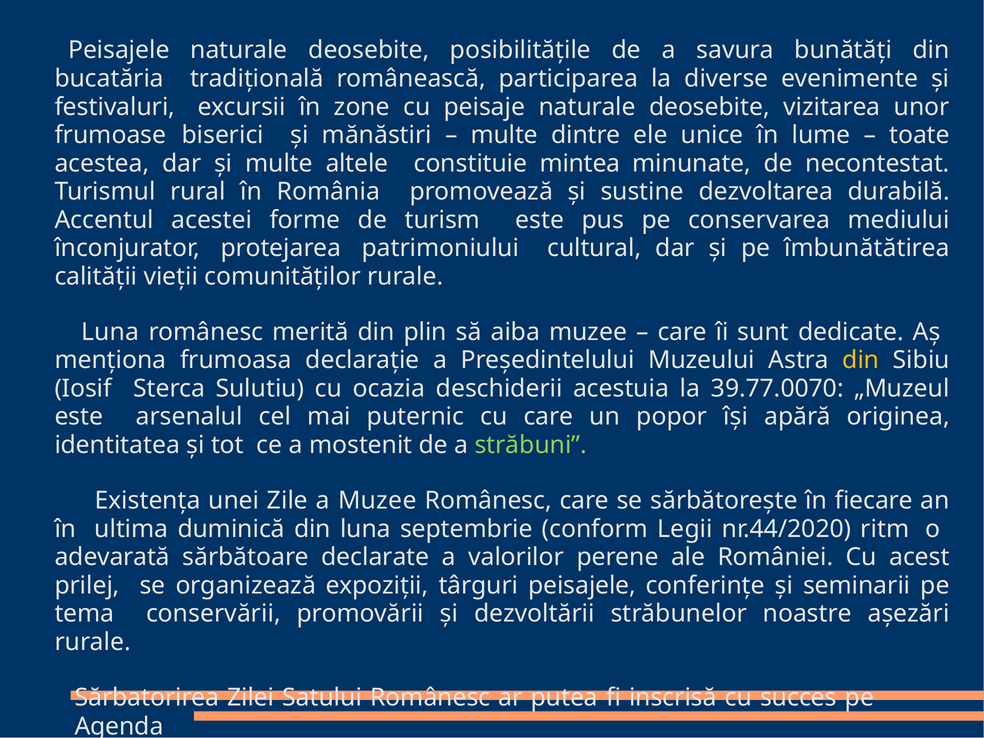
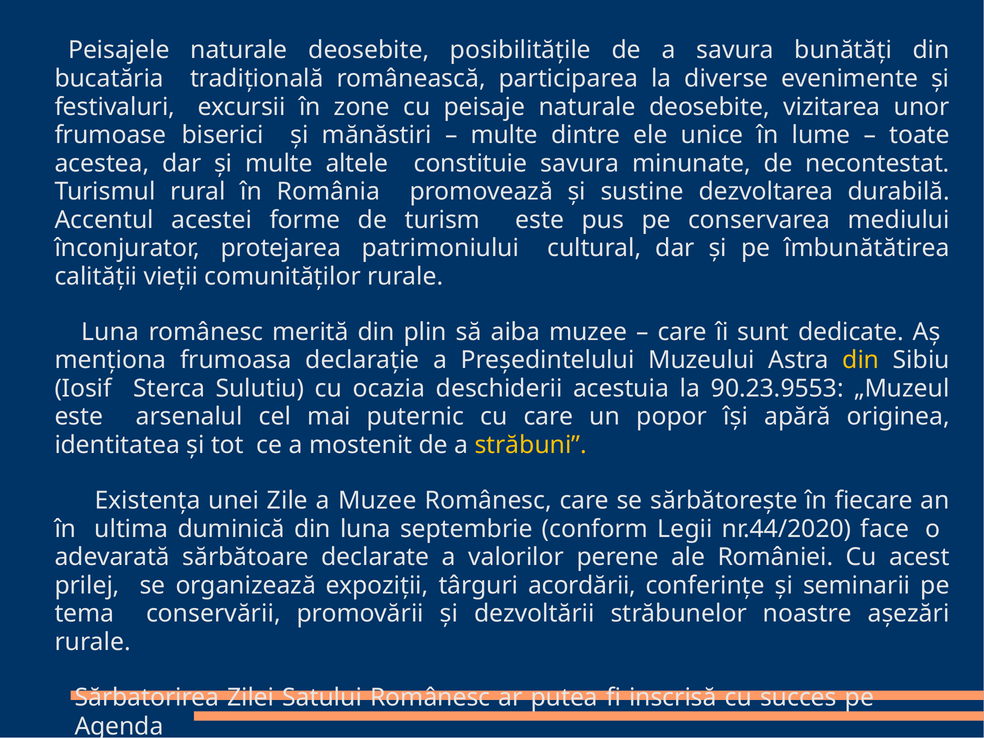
constituie mintea: mintea -> savura
39.77.0070: 39.77.0070 -> 90.23.9553
străbuni colour: light green -> yellow
ritm: ritm -> face
târguri peisajele: peisajele -> acordării
